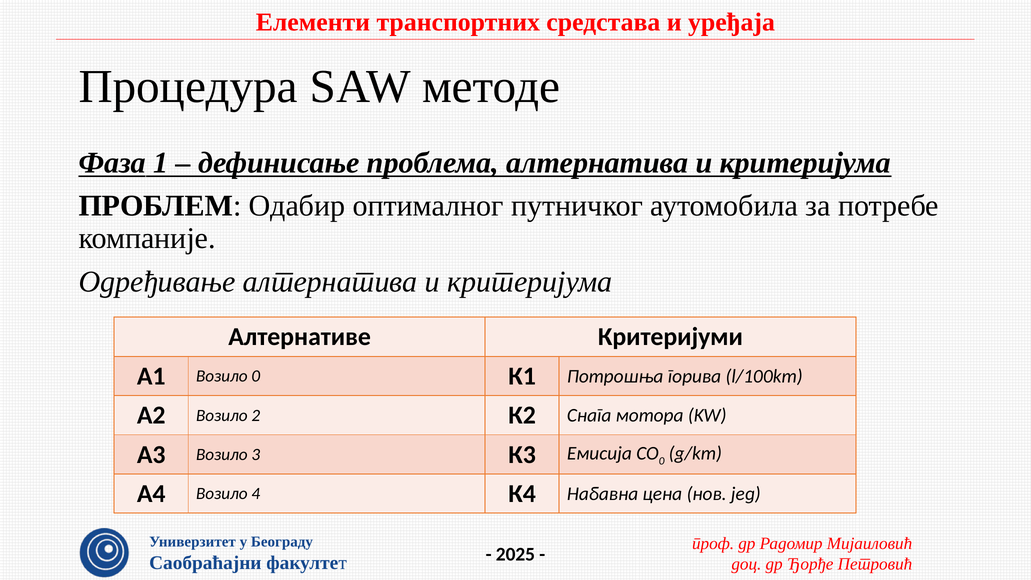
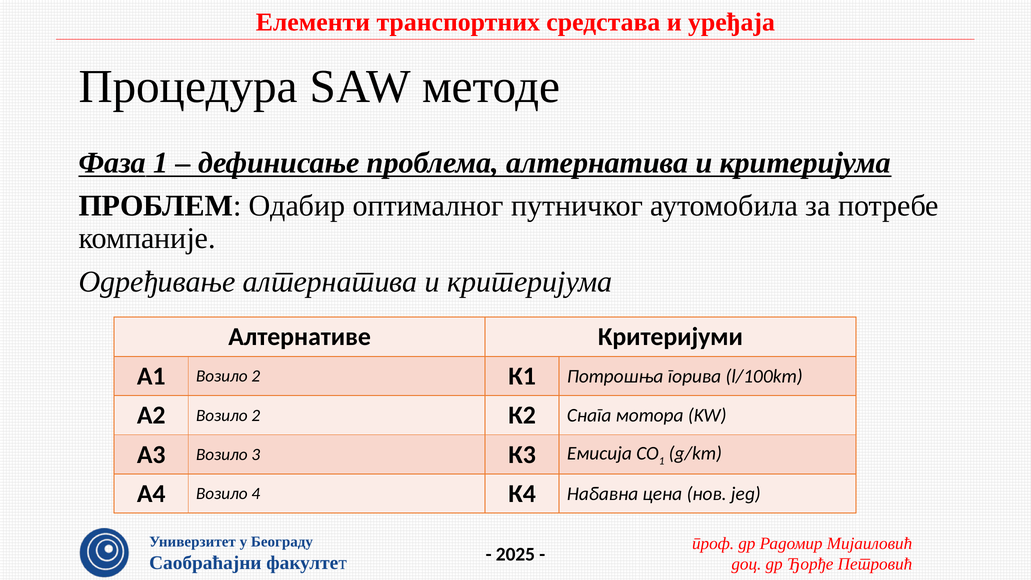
А1 Возило 0: 0 -> 2
0 at (662, 461): 0 -> 1
